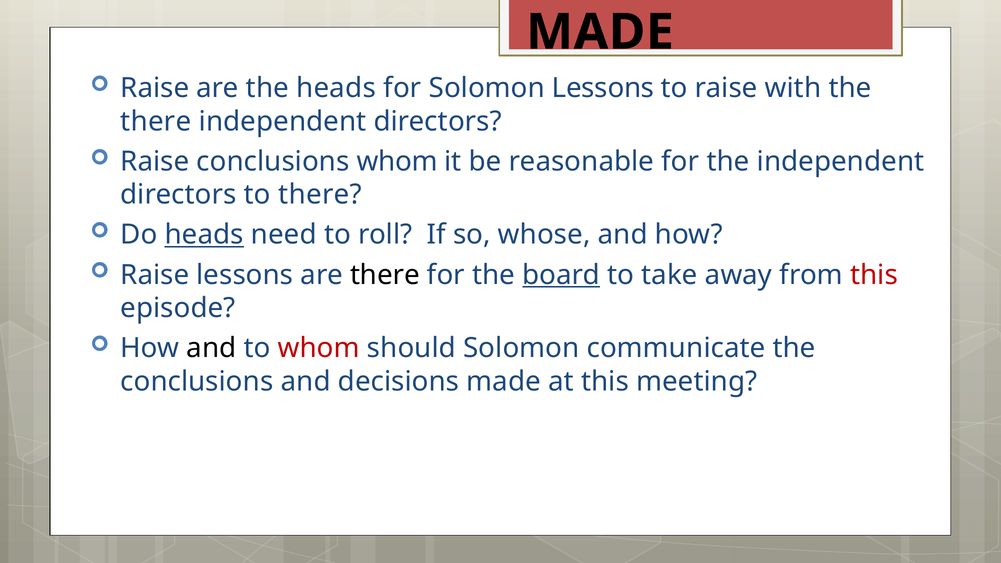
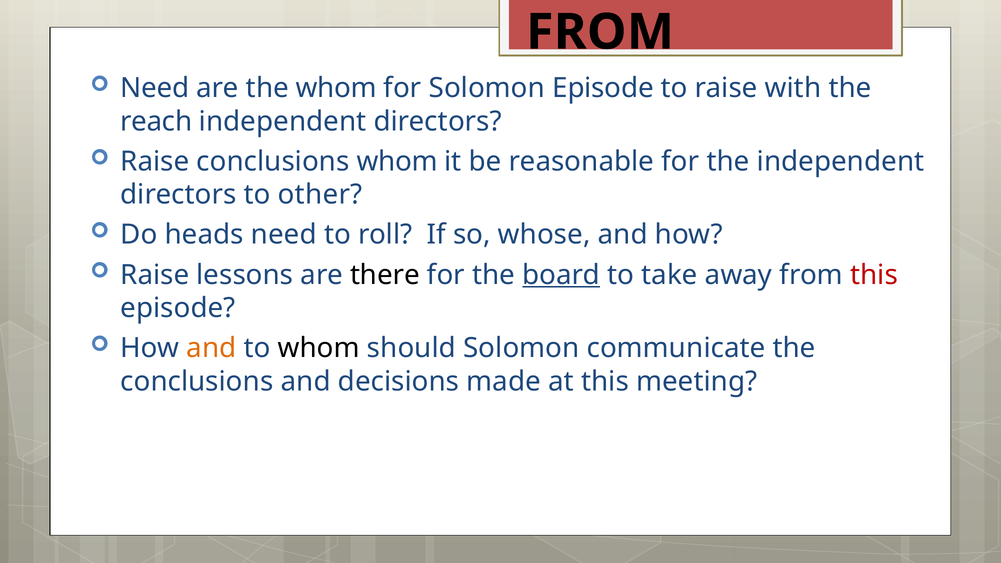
MADE at (600, 32): MADE -> FROM
Raise at (155, 88): Raise -> Need
the heads: heads -> whom
Solomon Lessons: Lessons -> Episode
there at (156, 121): there -> reach
to there: there -> other
heads at (204, 235) underline: present -> none
and at (211, 348) colour: black -> orange
whom at (319, 348) colour: red -> black
